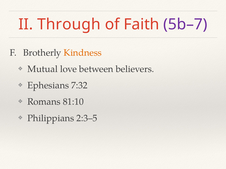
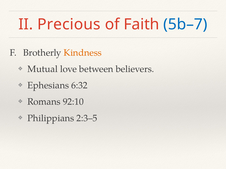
Through: Through -> Precious
5b–7 colour: purple -> blue
7:32: 7:32 -> 6:32
81:10: 81:10 -> 92:10
